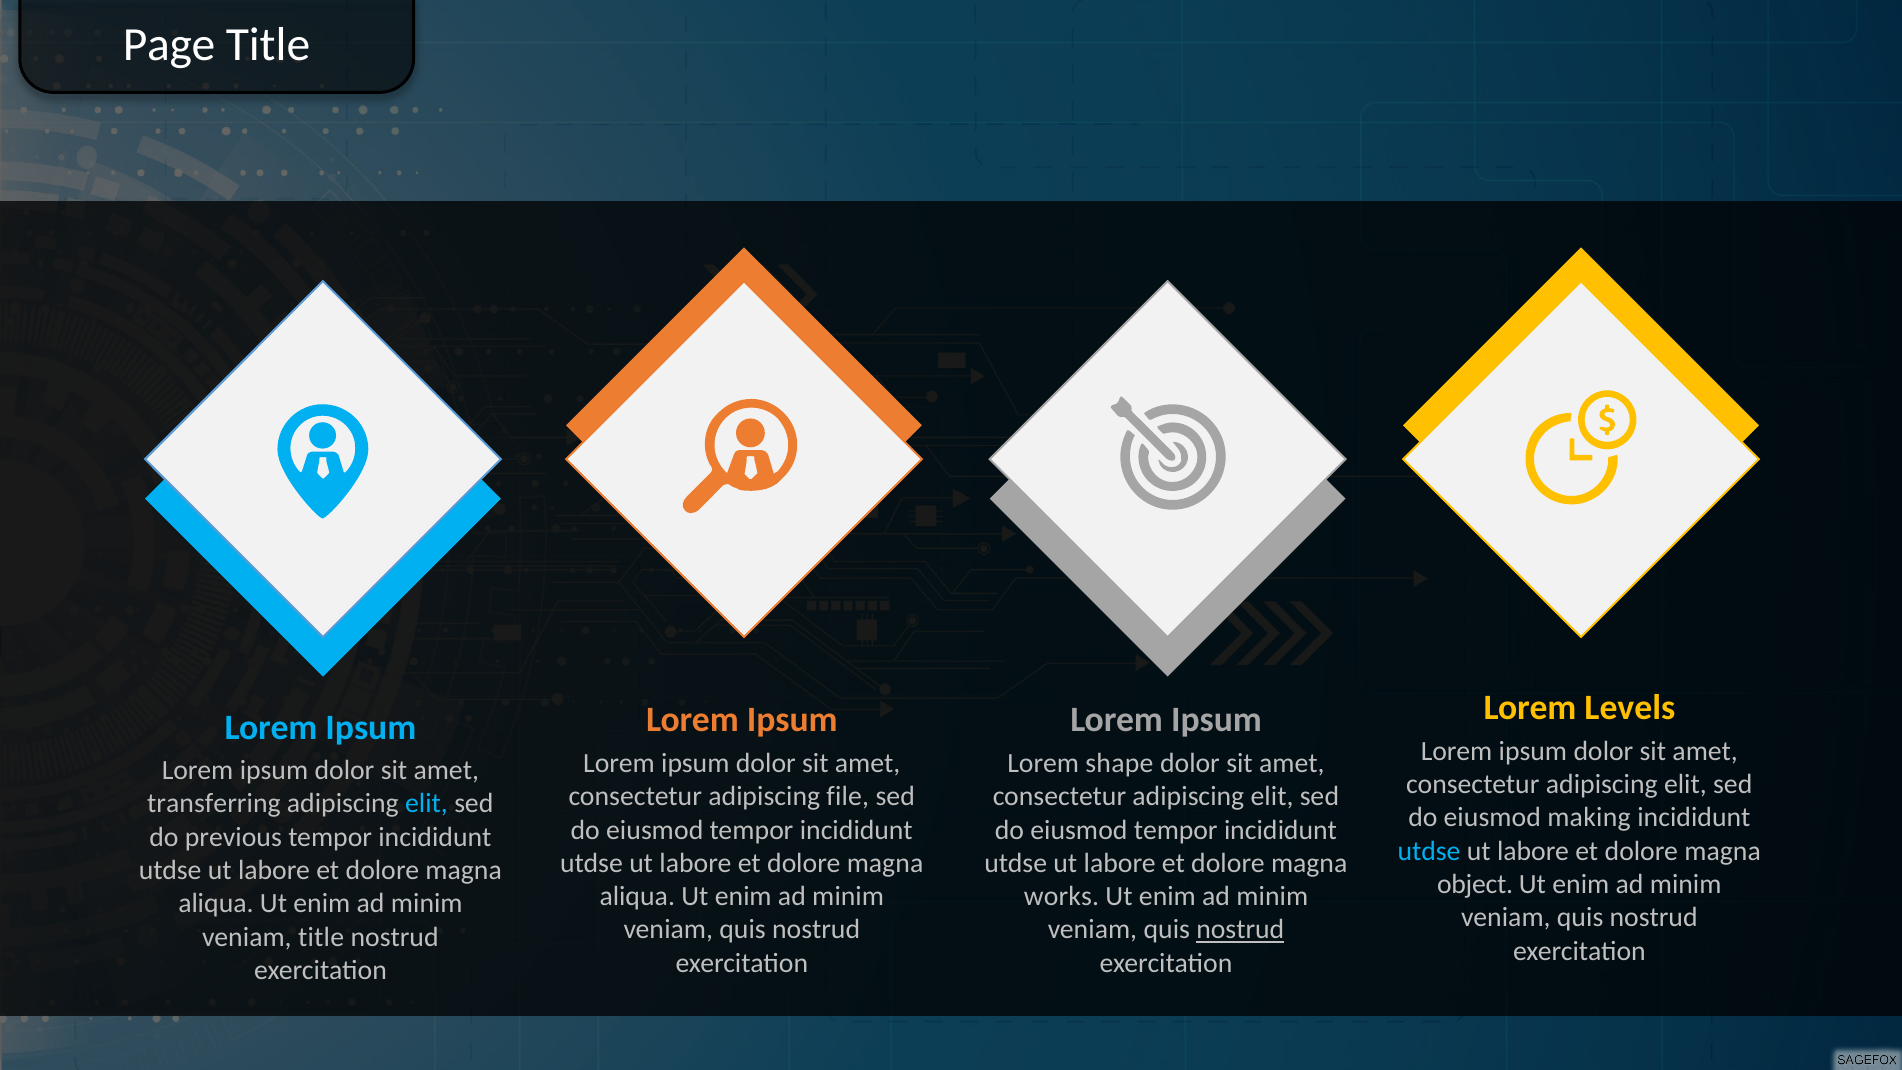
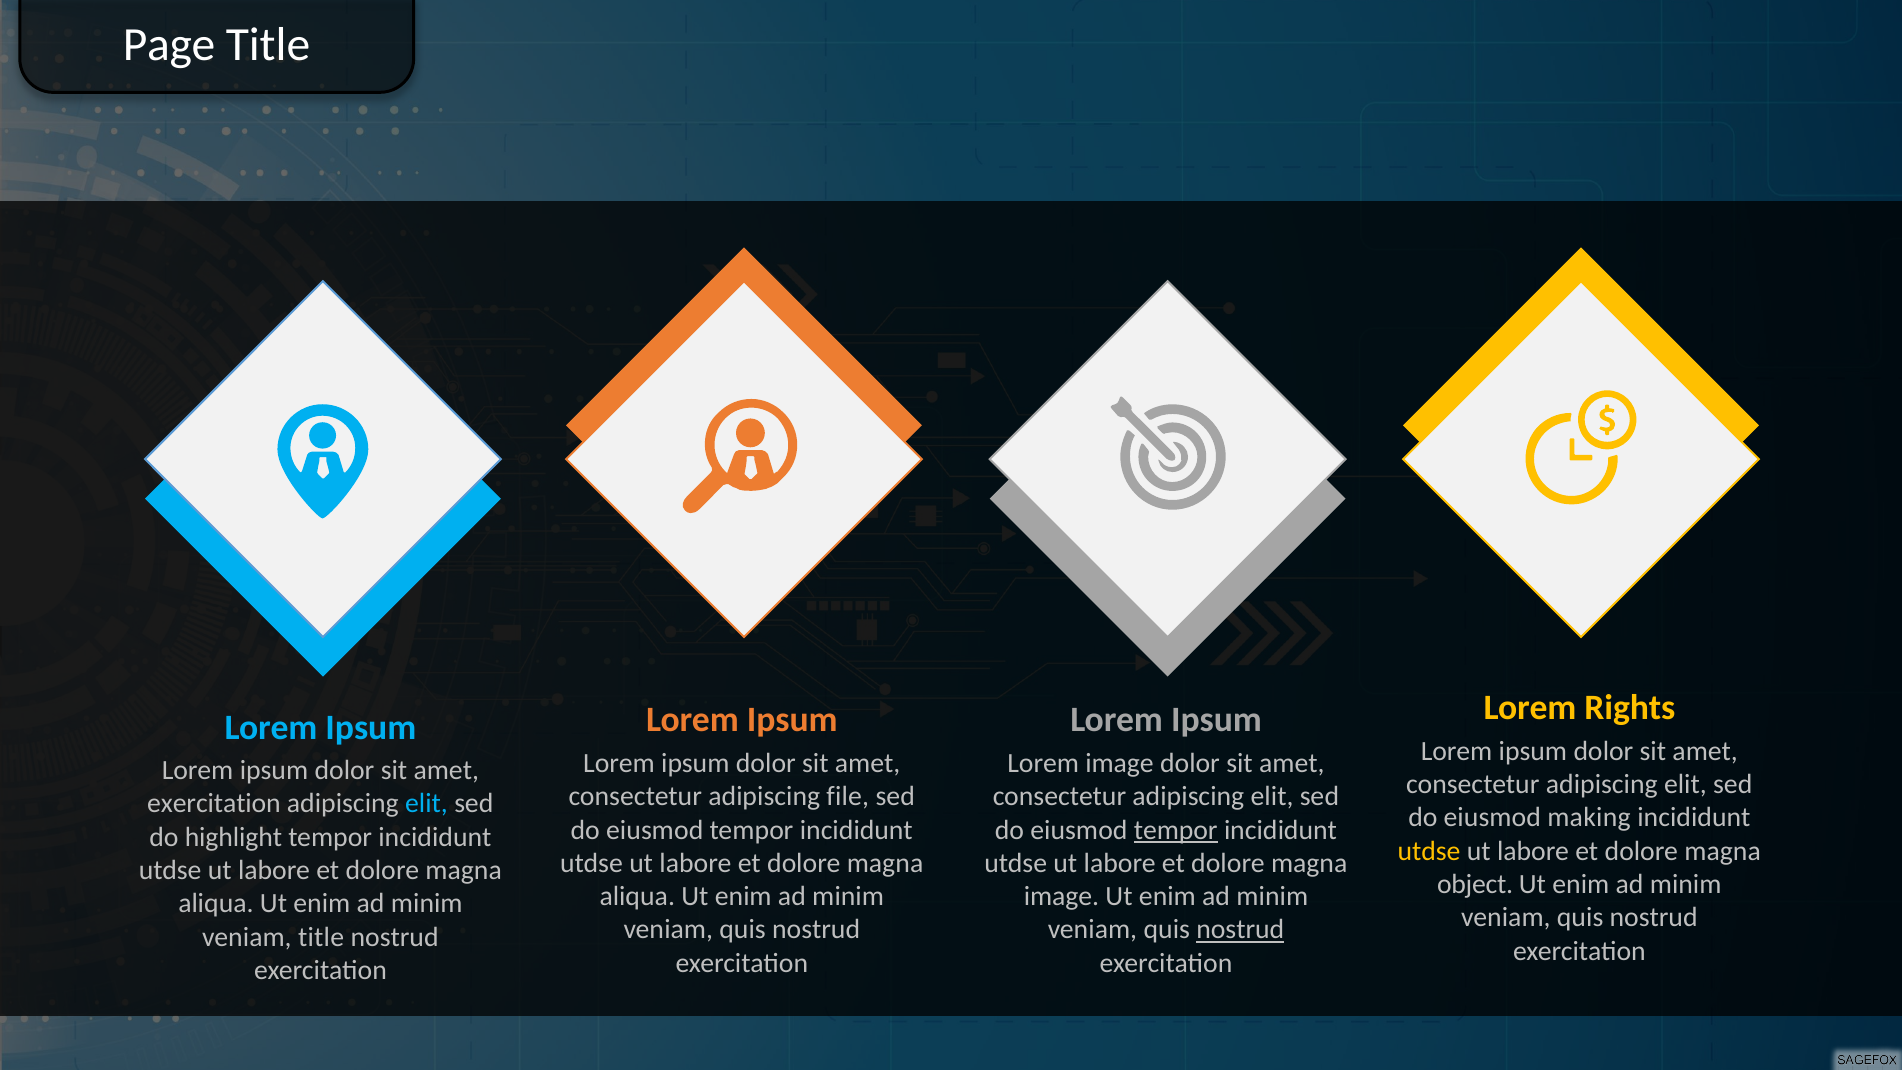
Levels: Levels -> Rights
Lorem shape: shape -> image
transferring at (214, 804): transferring -> exercitation
tempor at (1176, 830) underline: none -> present
previous: previous -> highlight
utdse at (1429, 851) colour: light blue -> yellow
works at (1061, 896): works -> image
